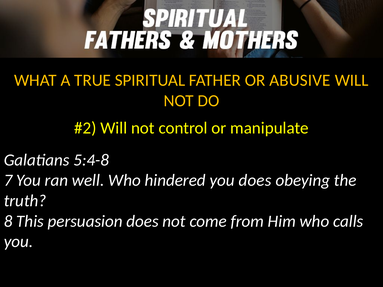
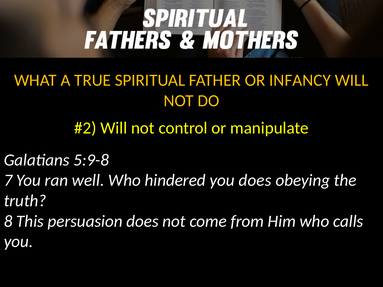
ABUSIVE: ABUSIVE -> INFANCY
5:4-8: 5:4-8 -> 5:9-8
